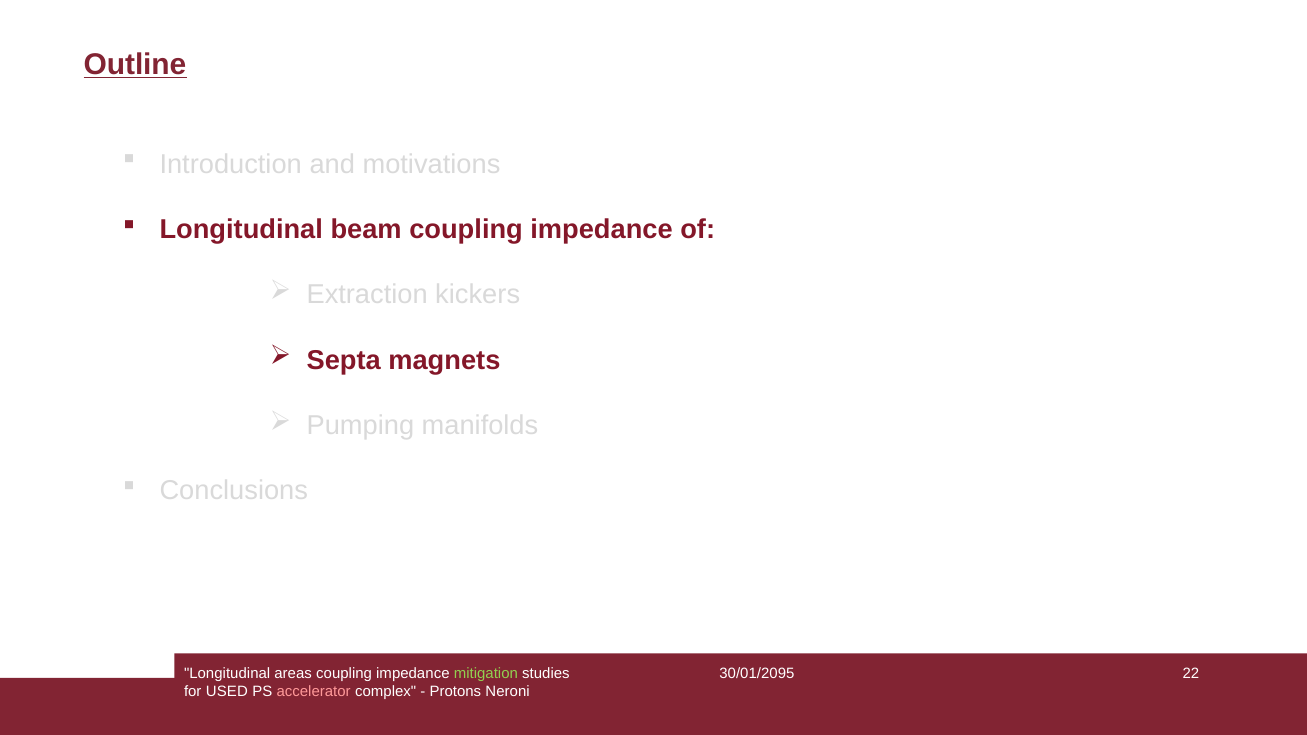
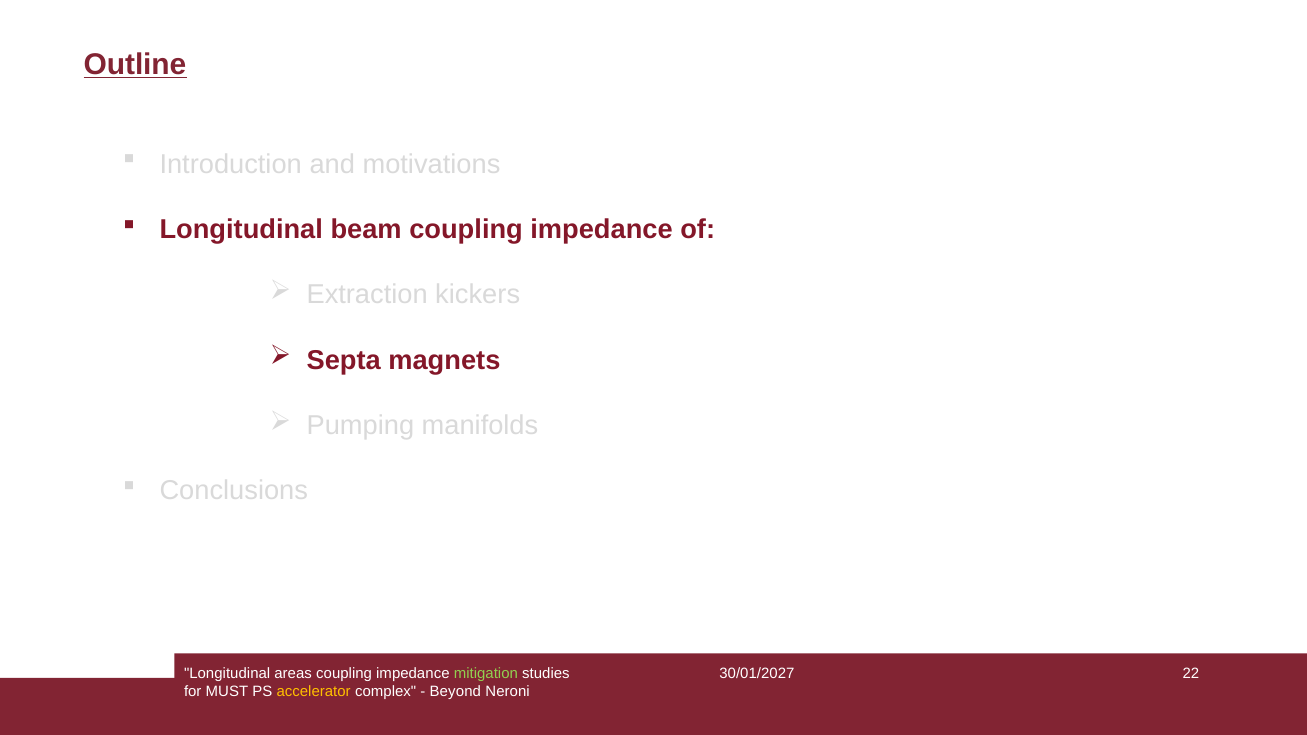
30/01/2095: 30/01/2095 -> 30/01/2027
USED: USED -> MUST
accelerator colour: pink -> yellow
Protons: Protons -> Beyond
